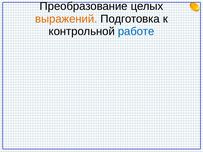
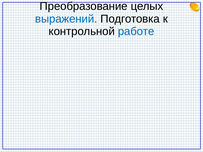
выражений colour: orange -> blue
